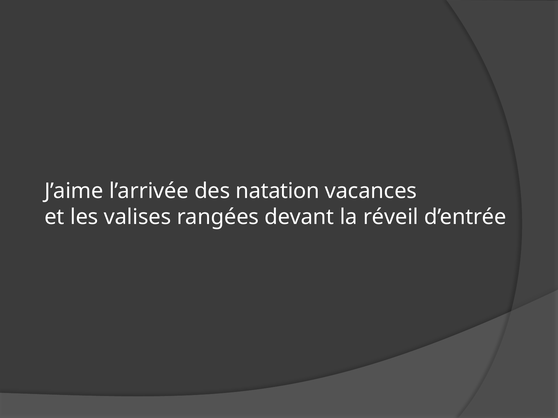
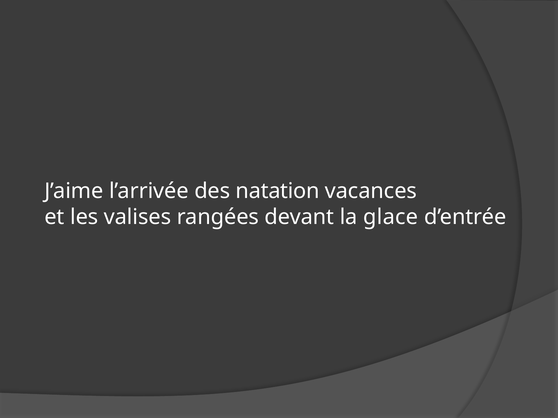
réveil: réveil -> glace
